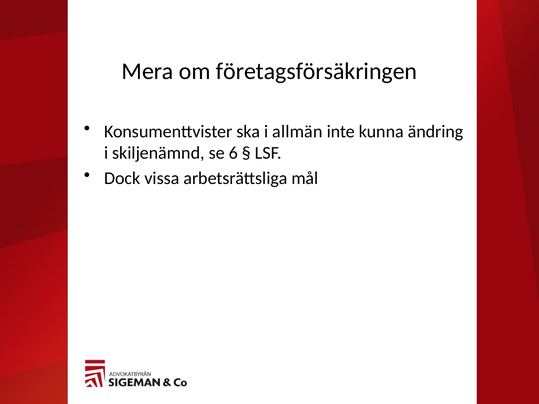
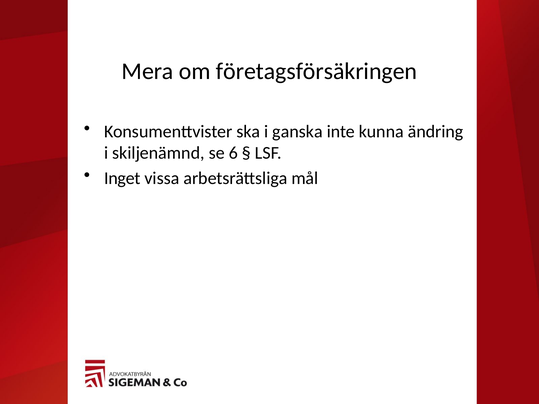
allmän: allmän -> ganska
Dock: Dock -> Inget
